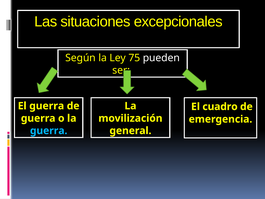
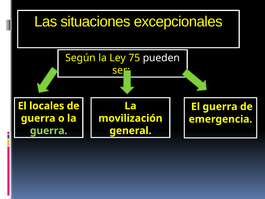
El guerra: guerra -> locales
El cuadro: cuadro -> guerra
guerra at (49, 131) colour: light blue -> light green
